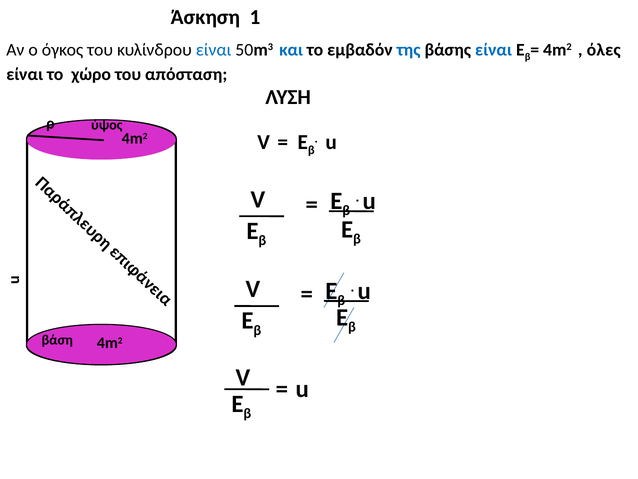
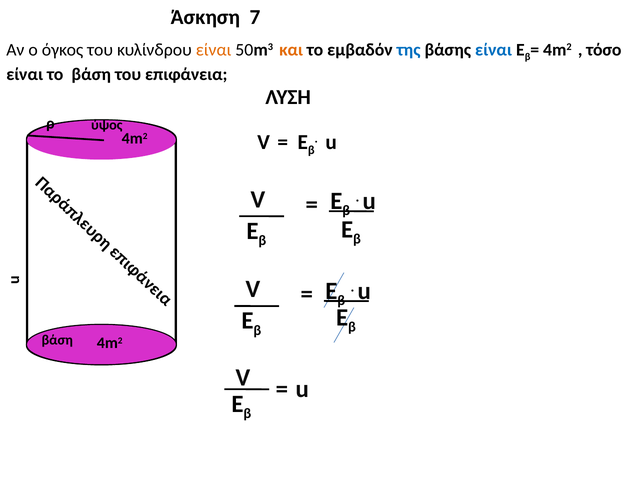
1: 1 -> 7
είναι at (214, 50) colour: blue -> orange
και colour: blue -> orange
όλες: όλες -> τόσο
το χώρο: χώρο -> βάση
απόσταση: απόσταση -> επιφάνεια
